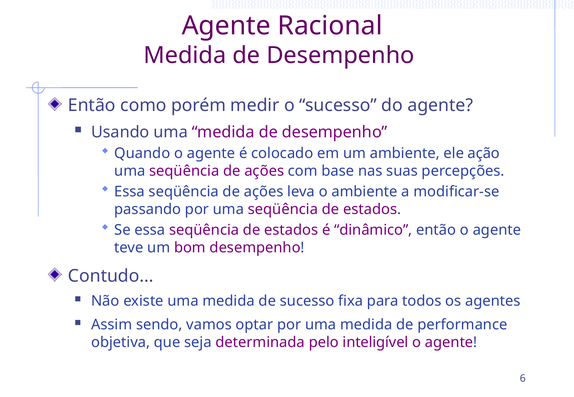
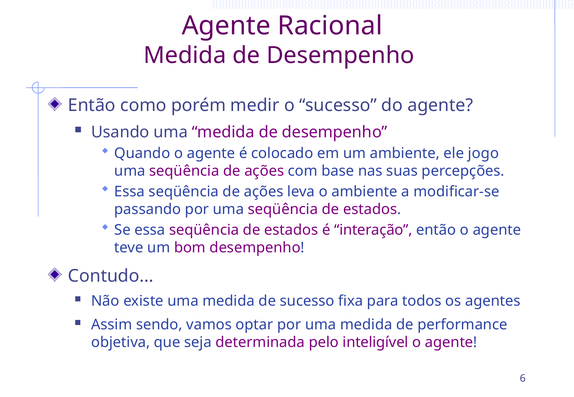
ação: ação -> jogo
dinâmico: dinâmico -> interação
